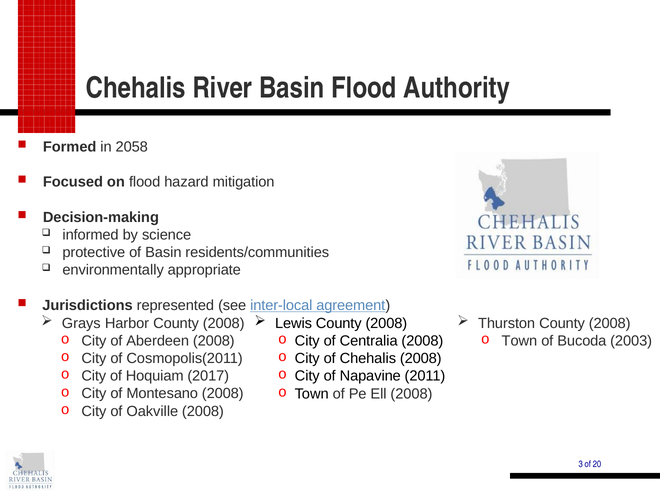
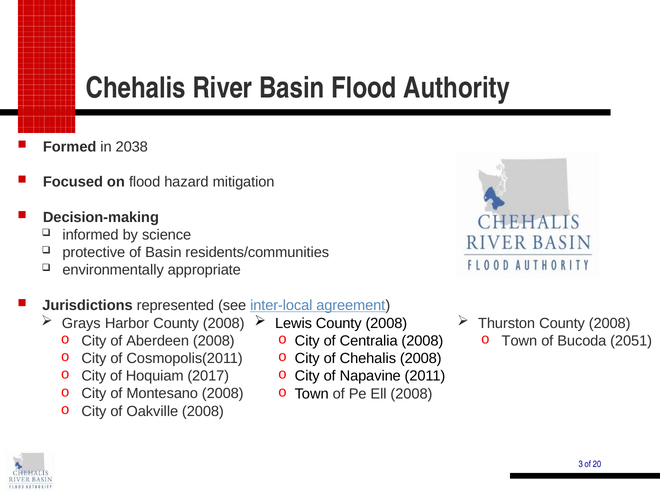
2058: 2058 -> 2038
2003: 2003 -> 2051
